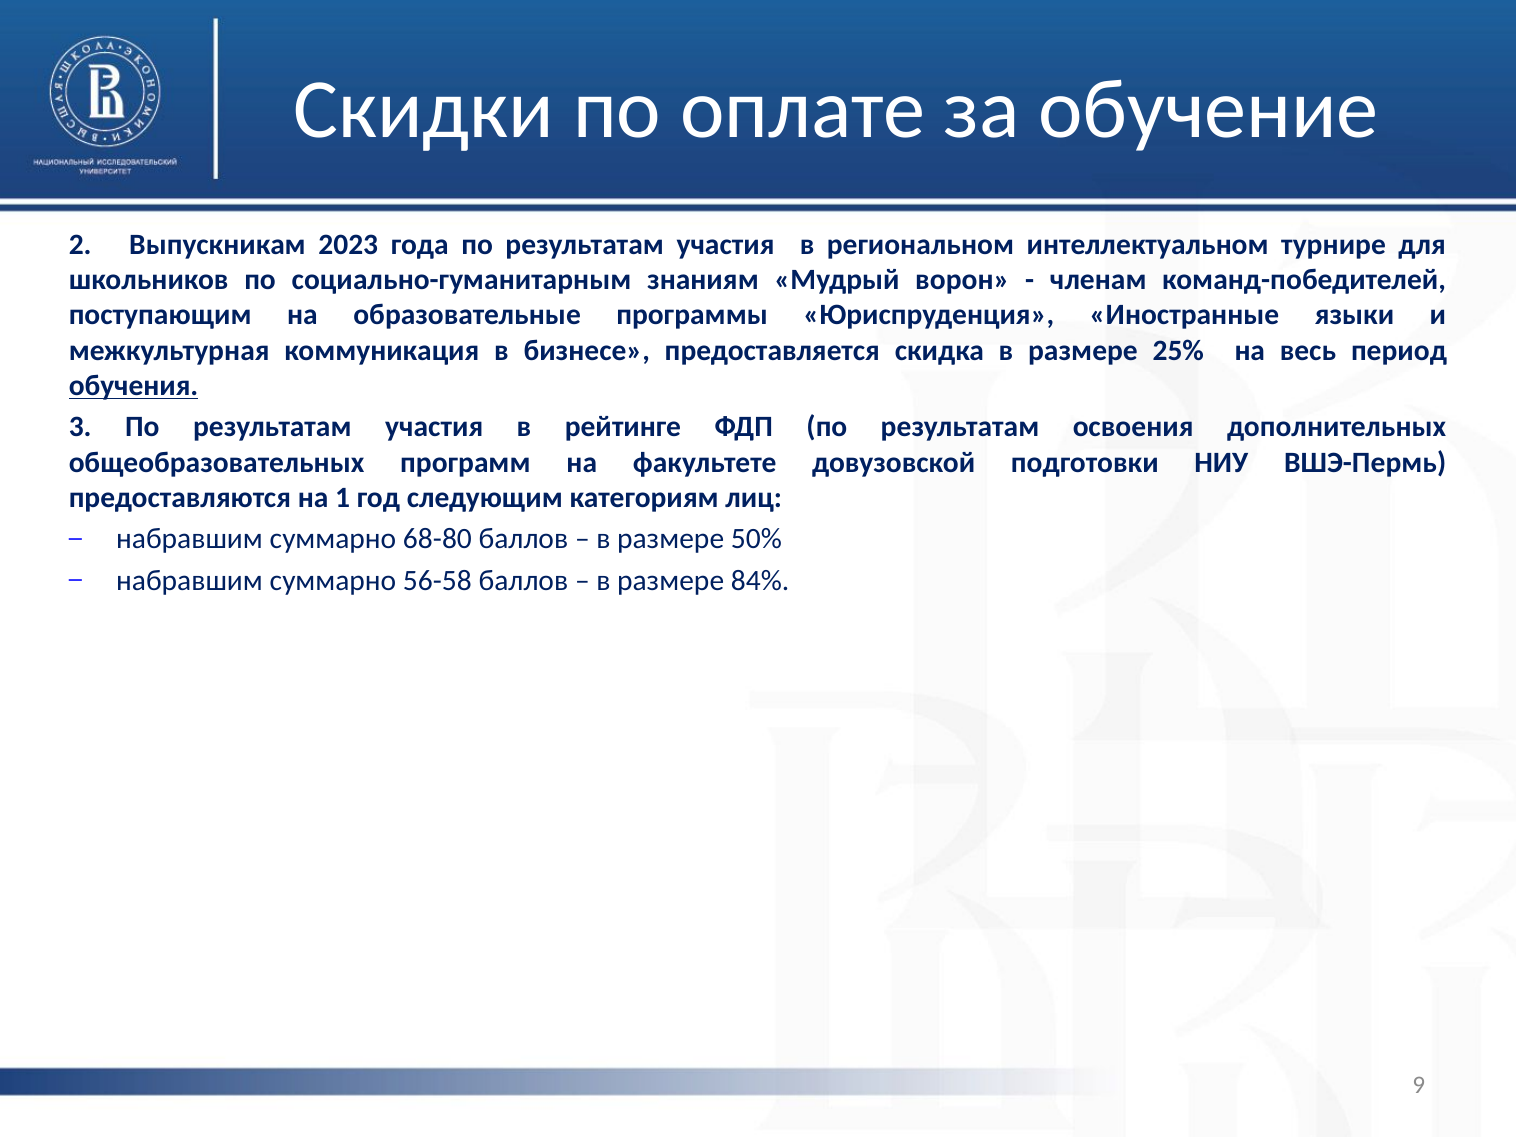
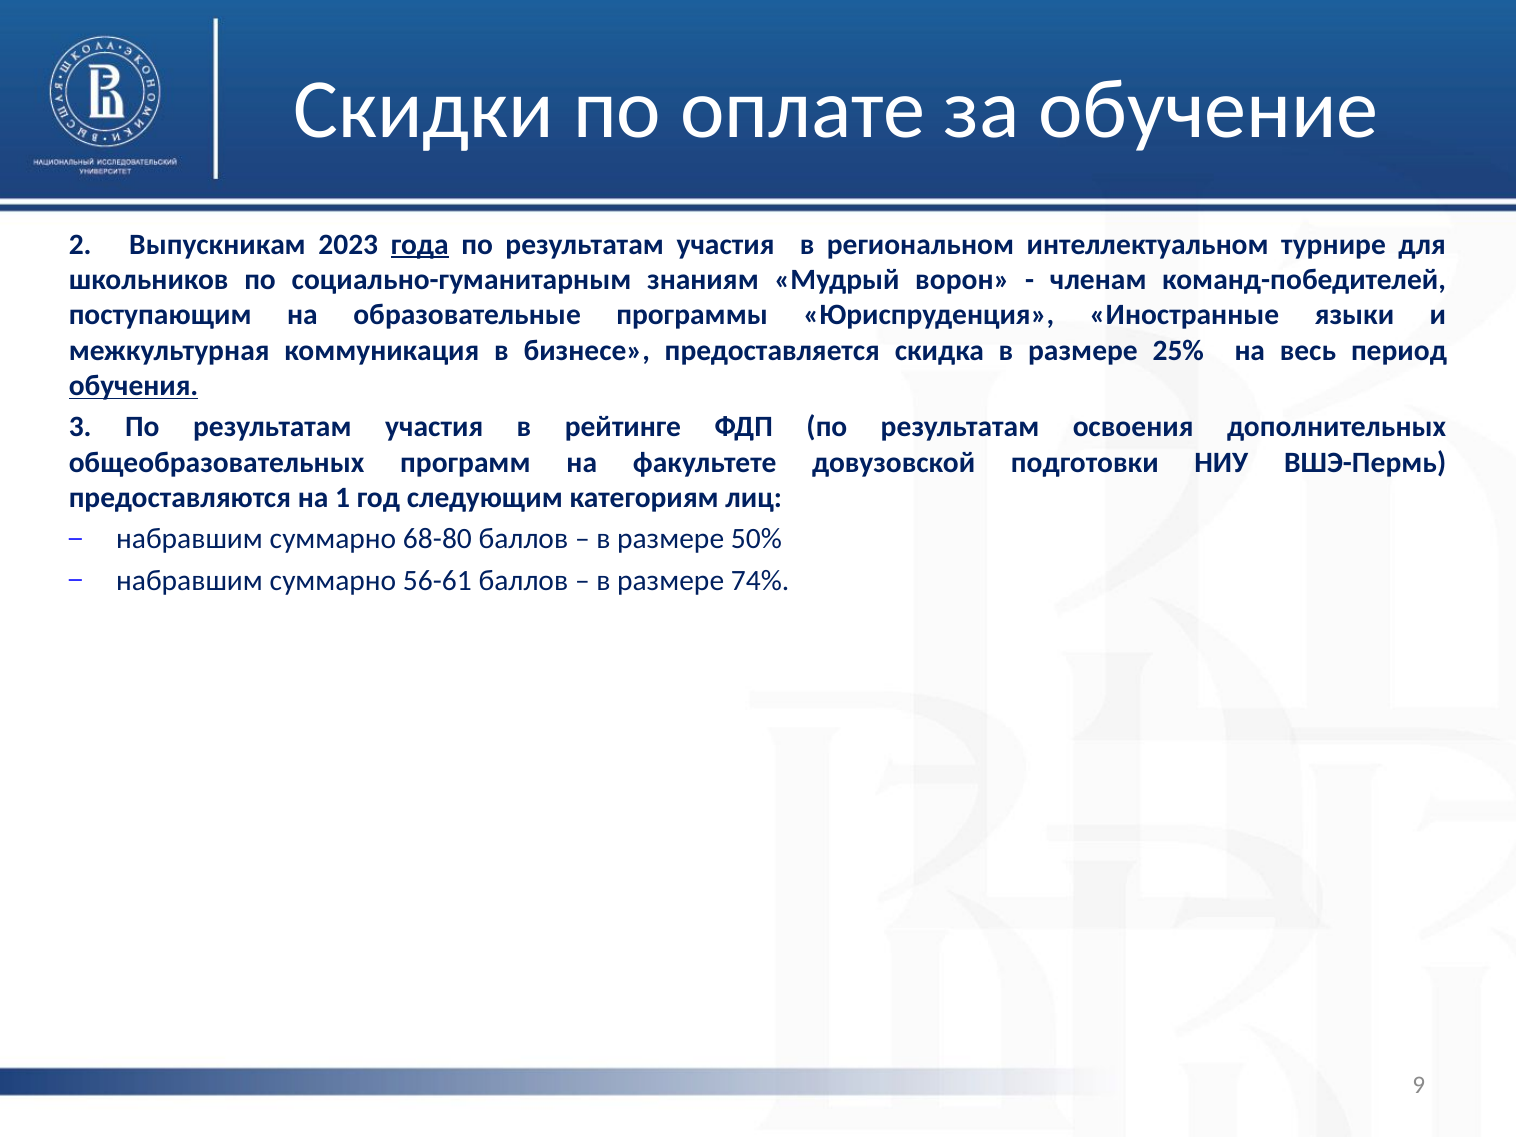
года underline: none -> present
56-58: 56-58 -> 56-61
84%: 84% -> 74%
